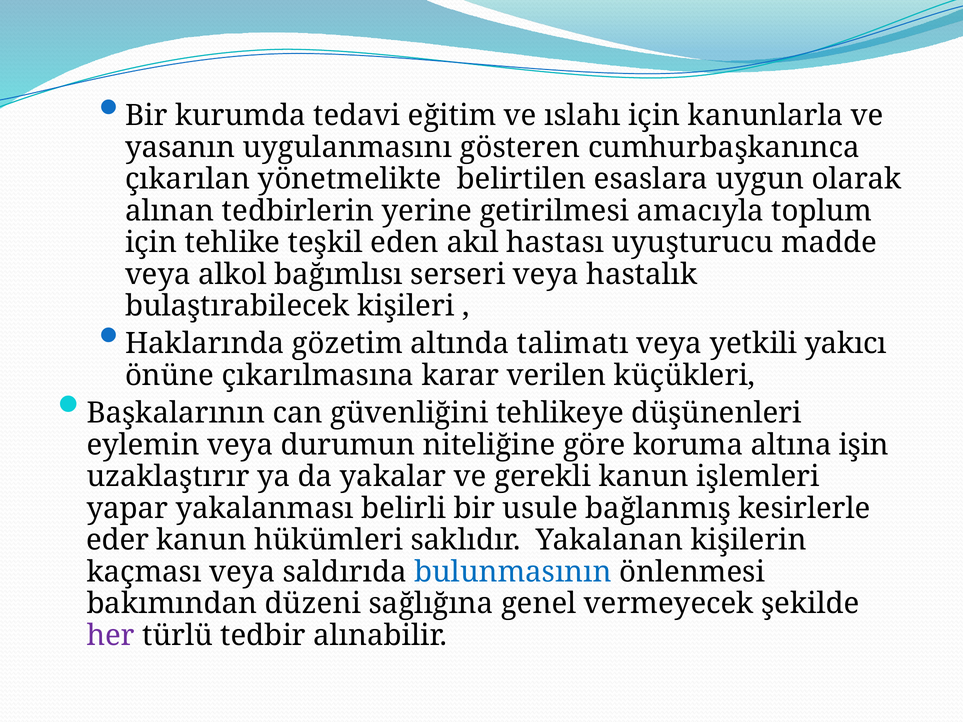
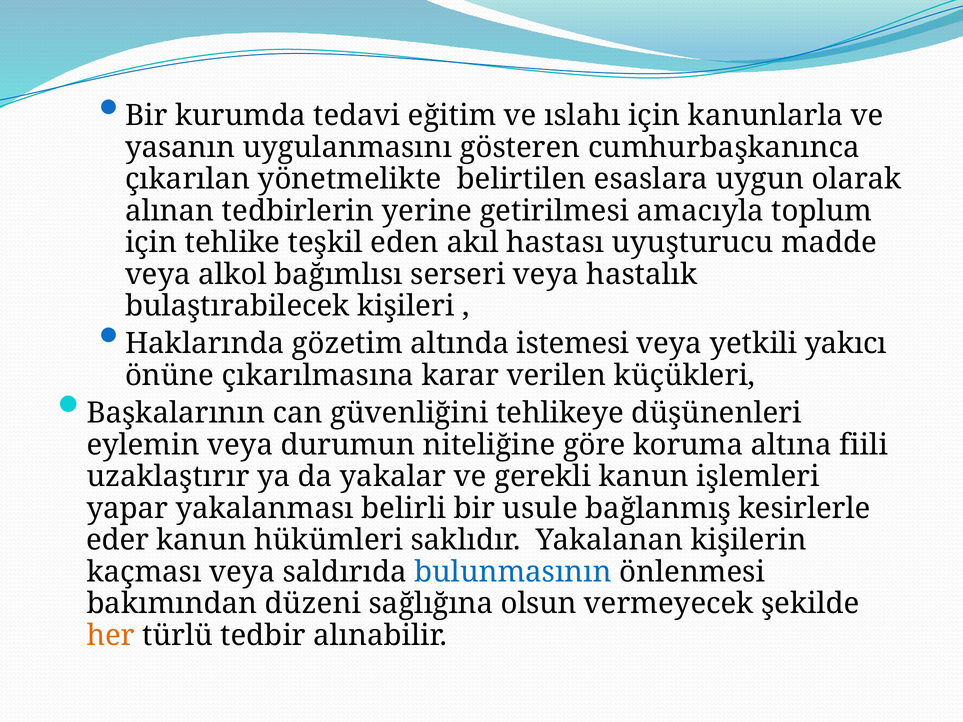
talimatı: talimatı -> istemesi
işin: işin -> fiili
genel: genel -> olsun
her colour: purple -> orange
